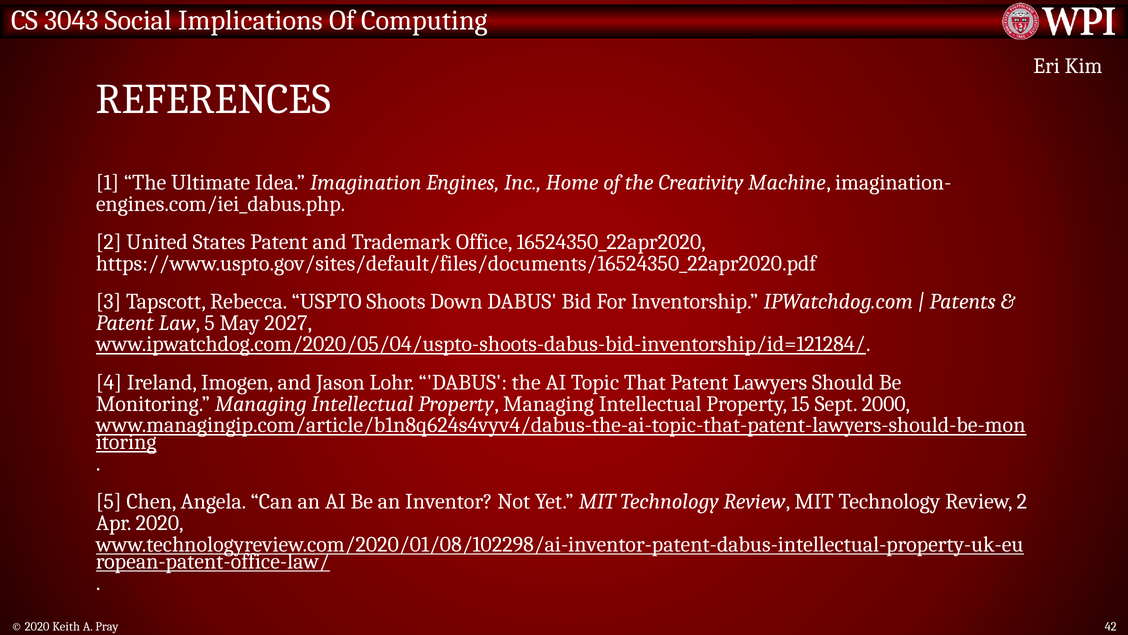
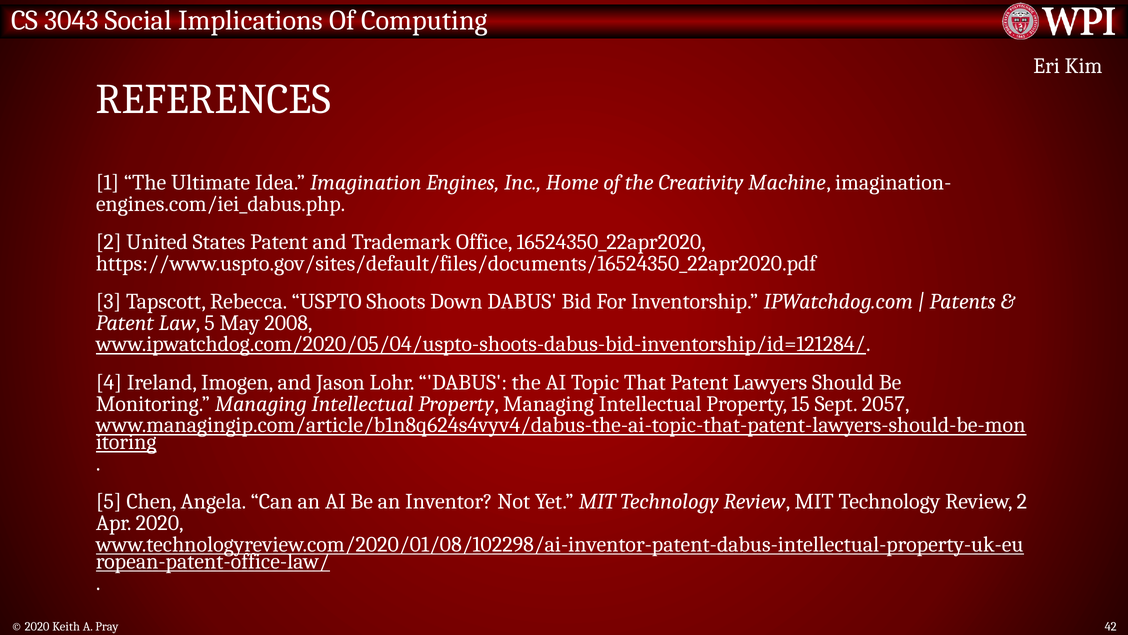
2027: 2027 -> 2008
2000: 2000 -> 2057
